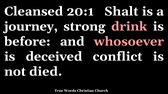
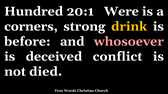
Cleansed: Cleansed -> Hundred
Shalt: Shalt -> Were
journey: journey -> corners
drink colour: pink -> yellow
